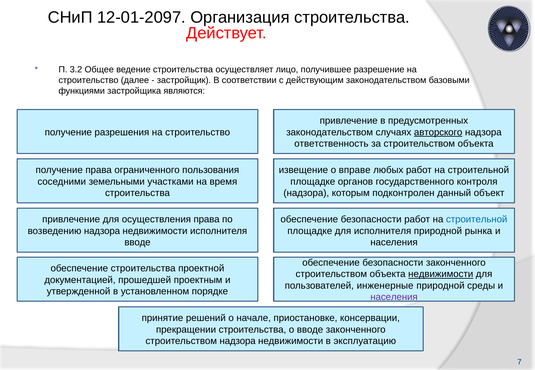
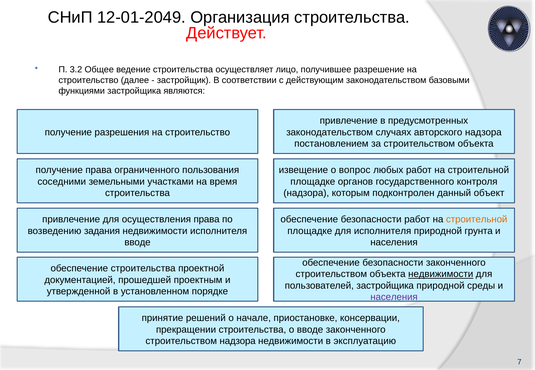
12-01-2097: 12-01-2097 -> 12-01-2049
авторского underline: present -> none
ответственность: ответственность -> постановлением
вправе: вправе -> вопрос
строительной at (477, 220) colour: blue -> orange
возведению надзора: надзора -> задания
рынка: рынка -> грунта
пользователей инженерные: инженерные -> застройщика
